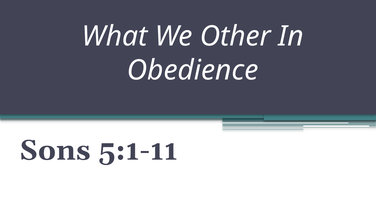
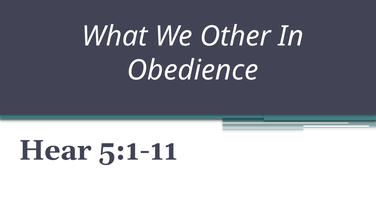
Sons: Sons -> Hear
